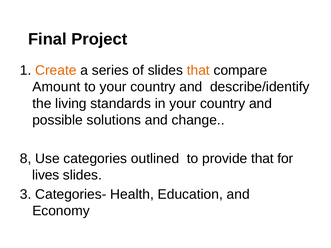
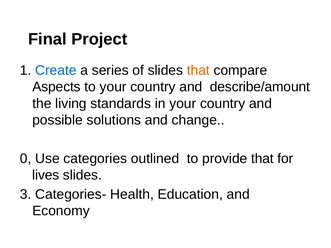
Create colour: orange -> blue
Amount: Amount -> Aspects
describe/identify: describe/identify -> describe/amount
8: 8 -> 0
